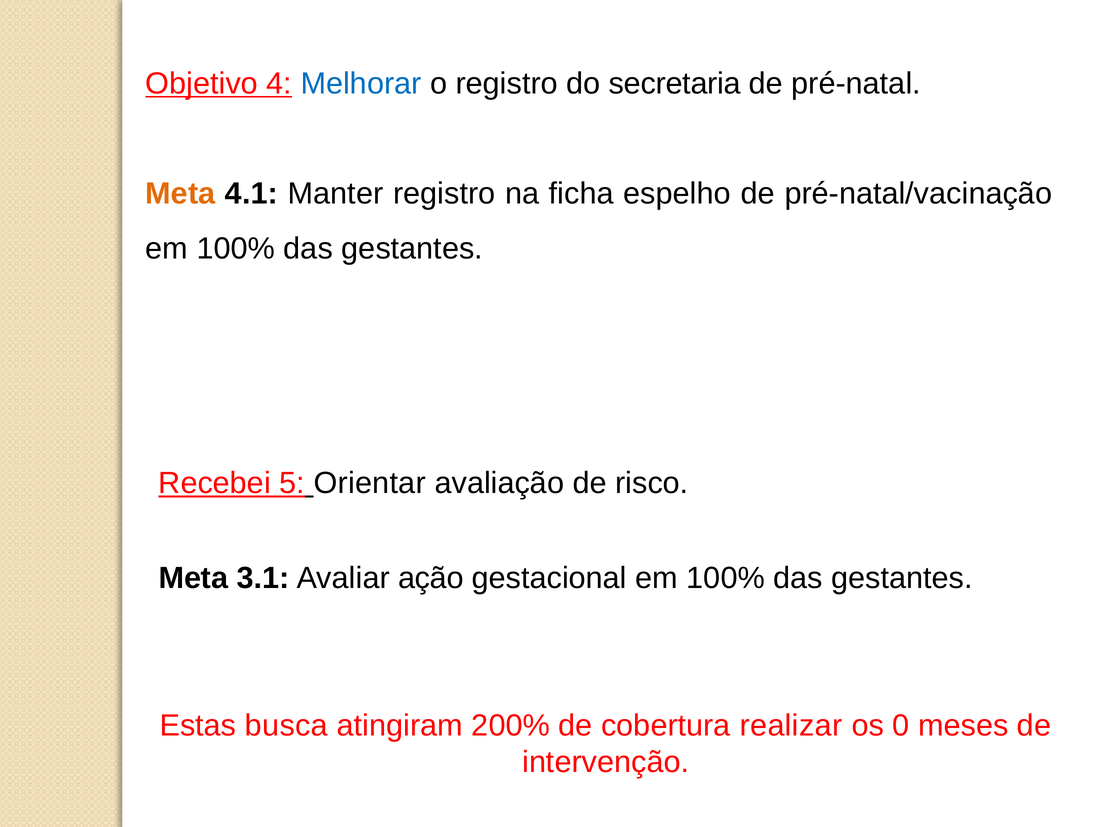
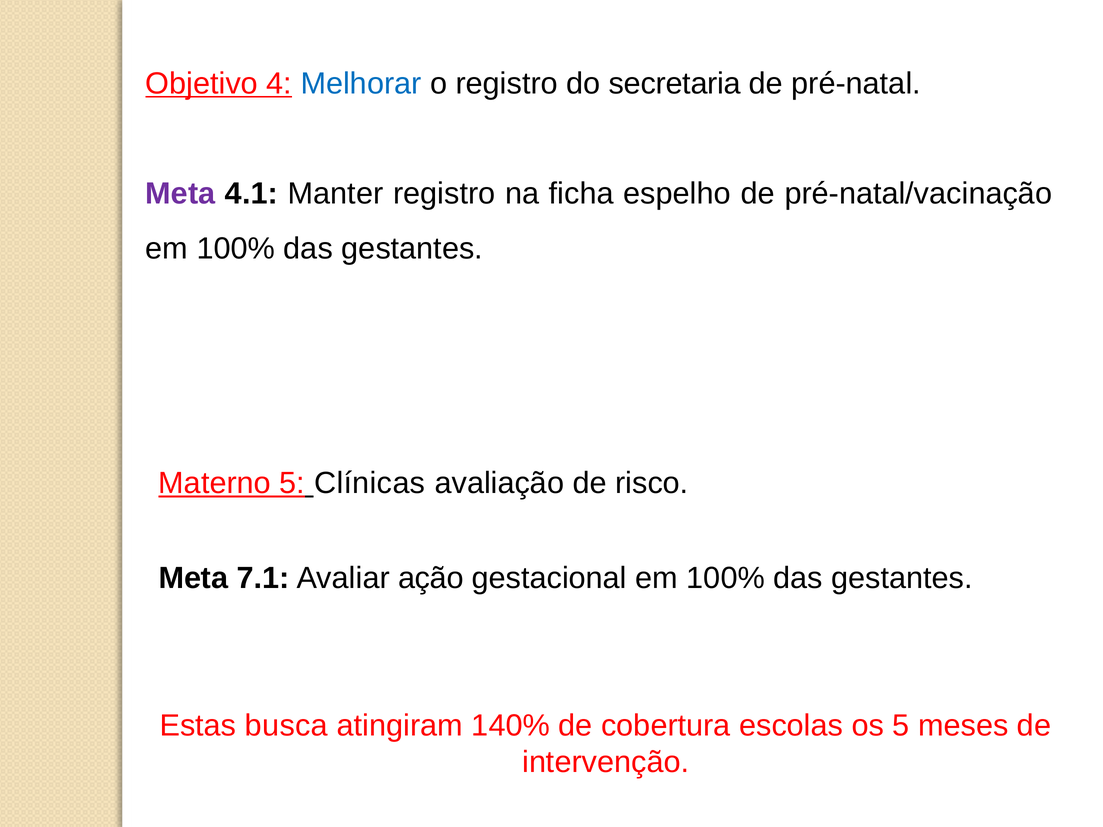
Meta at (180, 194) colour: orange -> purple
Recebei: Recebei -> Materno
Orientar: Orientar -> Clínicas
3.1: 3.1 -> 7.1
200%: 200% -> 140%
realizar: realizar -> escolas
os 0: 0 -> 5
